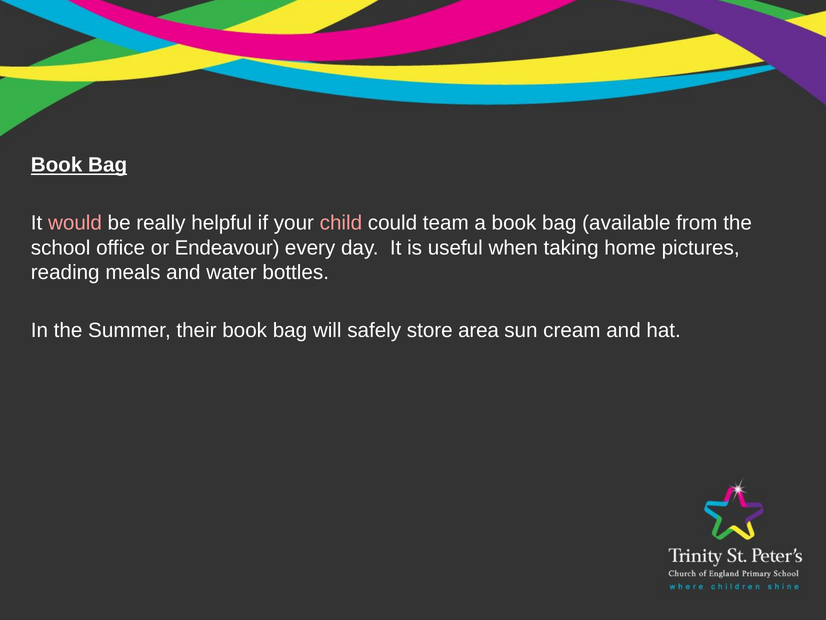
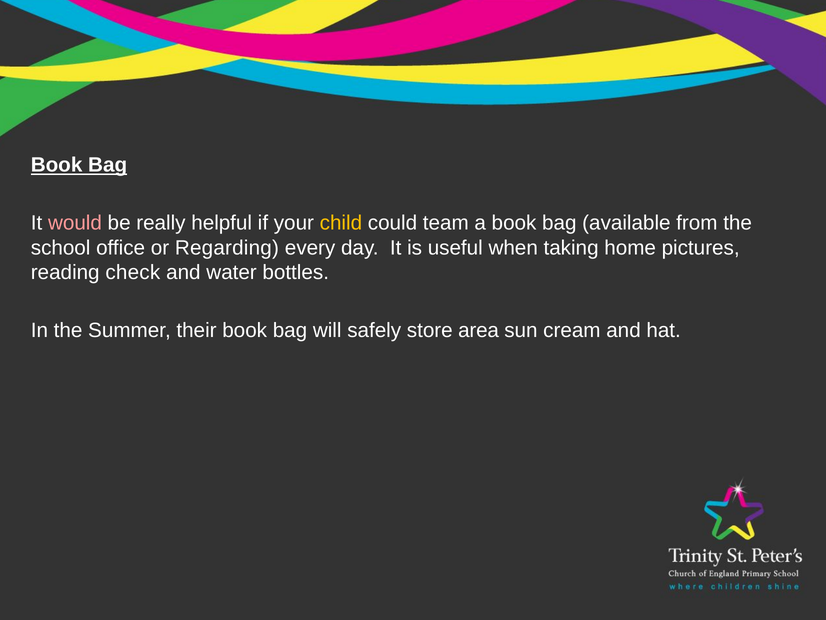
child colour: pink -> yellow
Endeavour: Endeavour -> Regarding
meals: meals -> check
